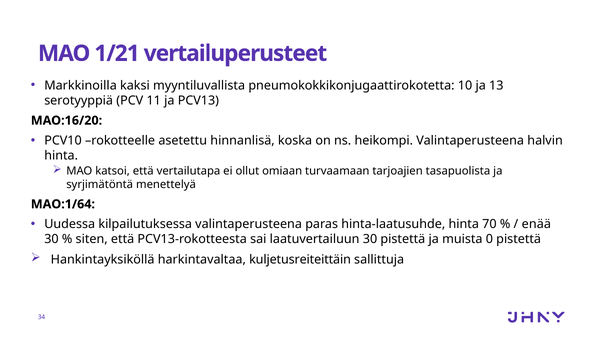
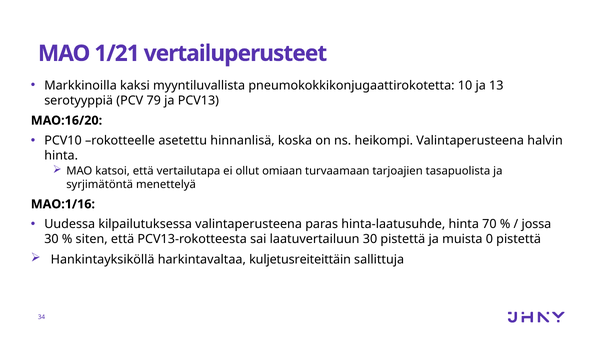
11: 11 -> 79
MAO:1/64: MAO:1/64 -> MAO:1/16
enää: enää -> jossa
